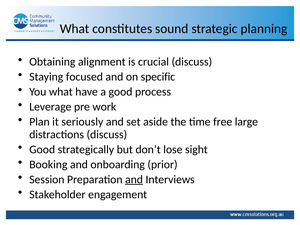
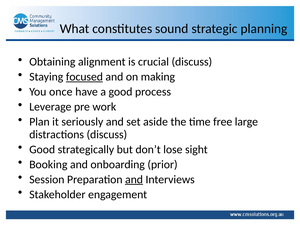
focused underline: none -> present
specific: specific -> making
You what: what -> once
